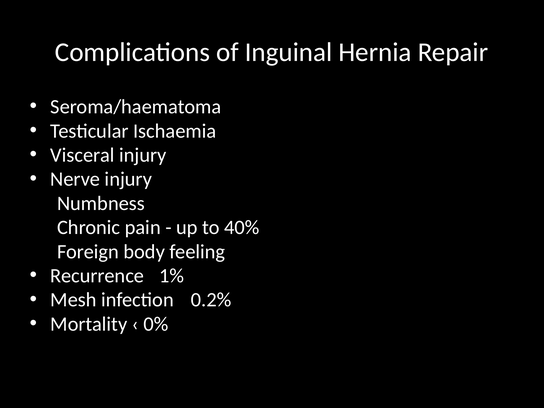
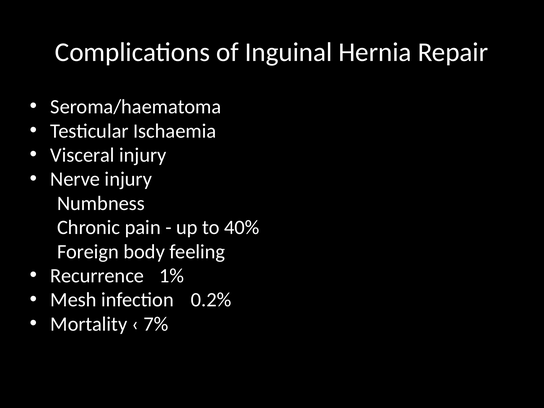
0%: 0% -> 7%
